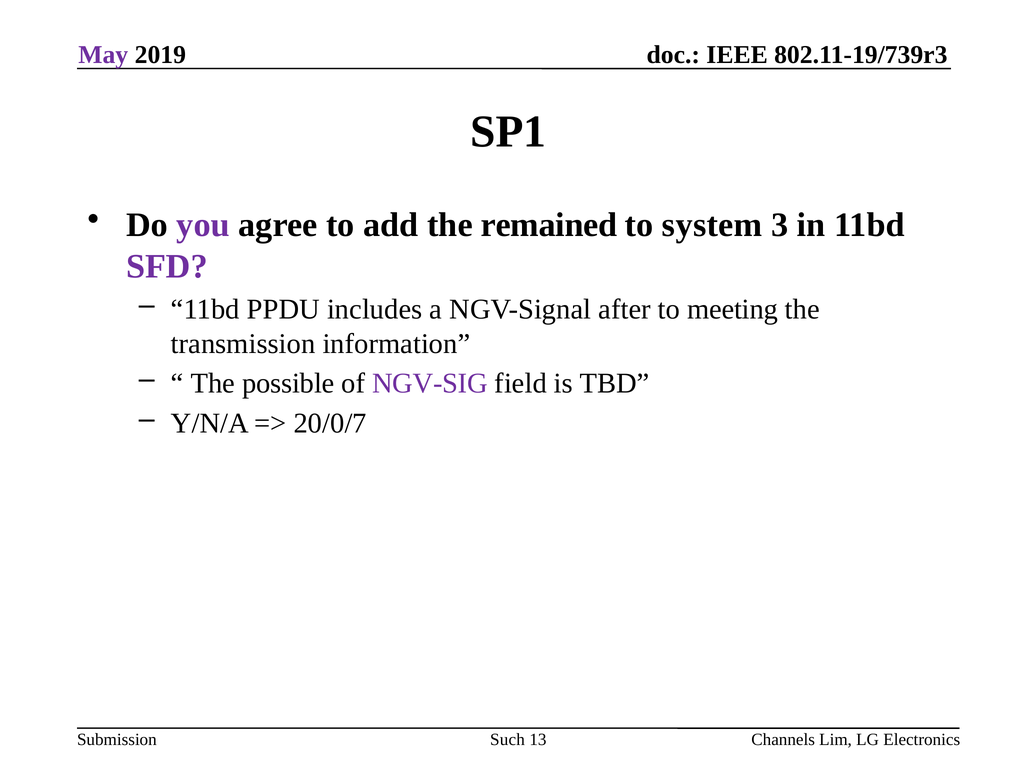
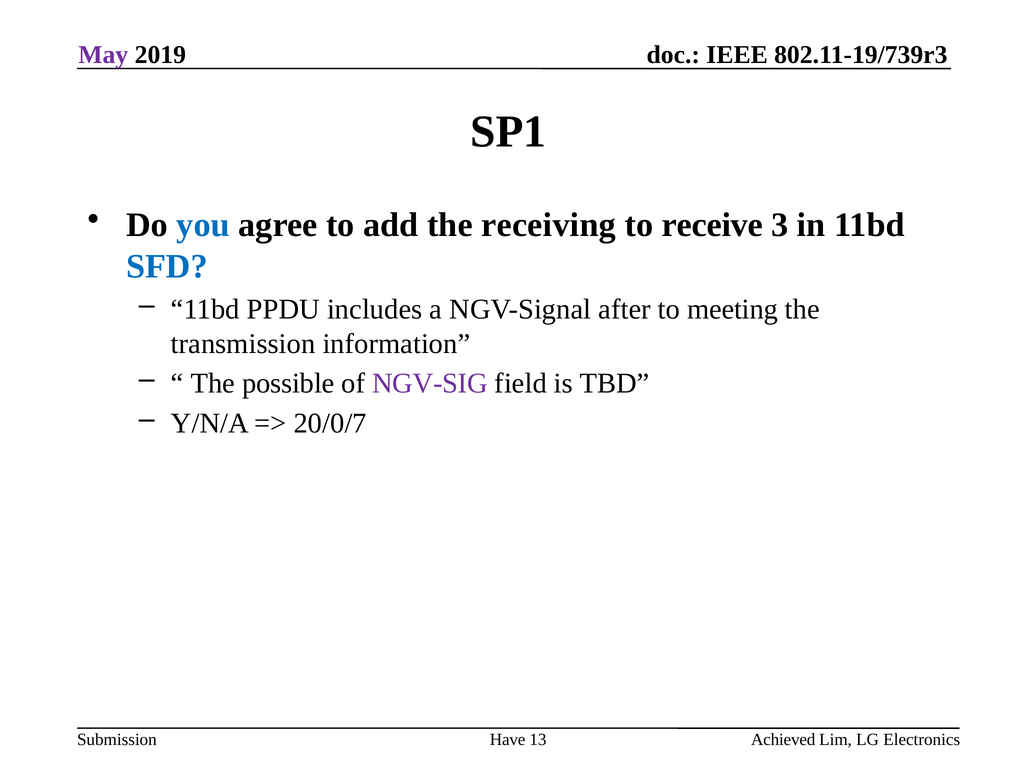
you colour: purple -> blue
remained: remained -> receiving
system: system -> receive
SFD colour: purple -> blue
Such: Such -> Have
Channels: Channels -> Achieved
